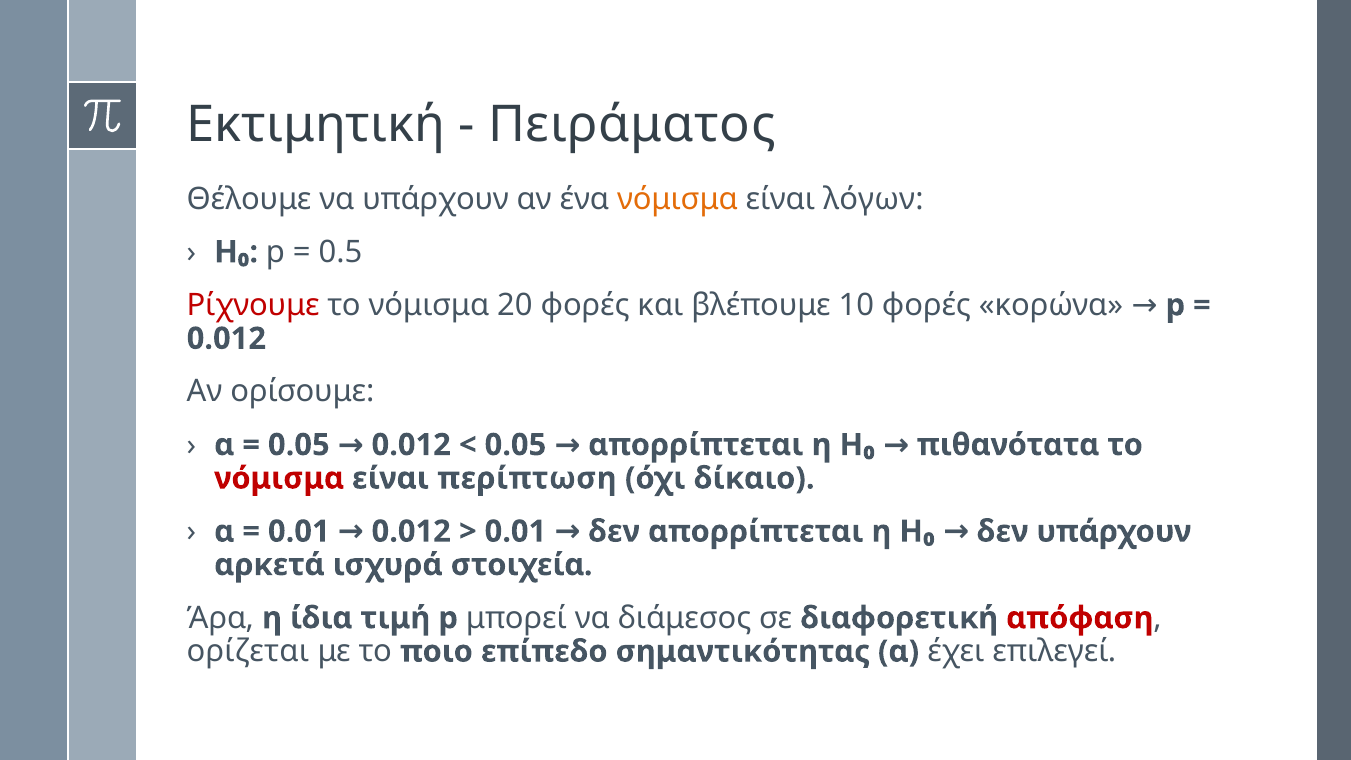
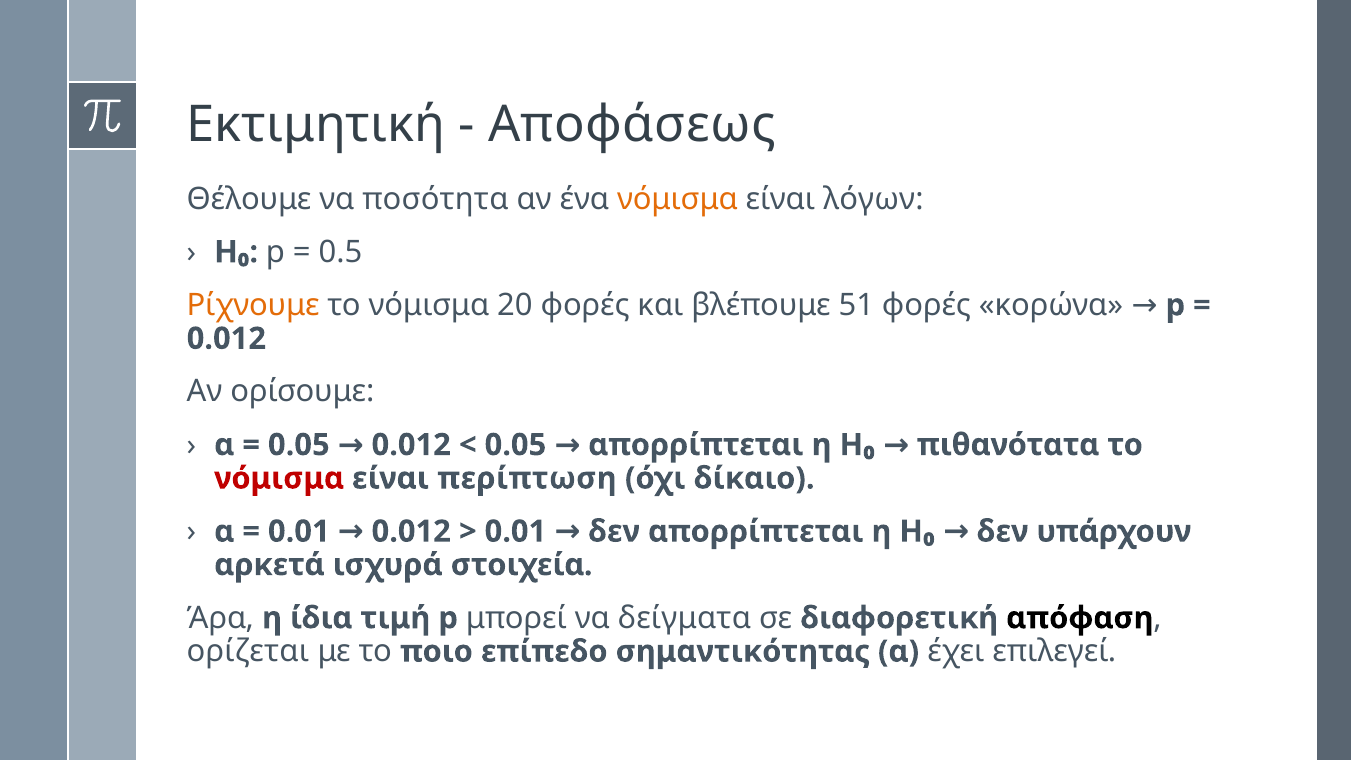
Πειράματος: Πειράματος -> Αποφάσεως
να υπάρχουν: υπάρχουν -> ποσότητα
Ρίχνουμε colour: red -> orange
10: 10 -> 51
διάμεσος: διάμεσος -> δείγματα
απόφαση colour: red -> black
